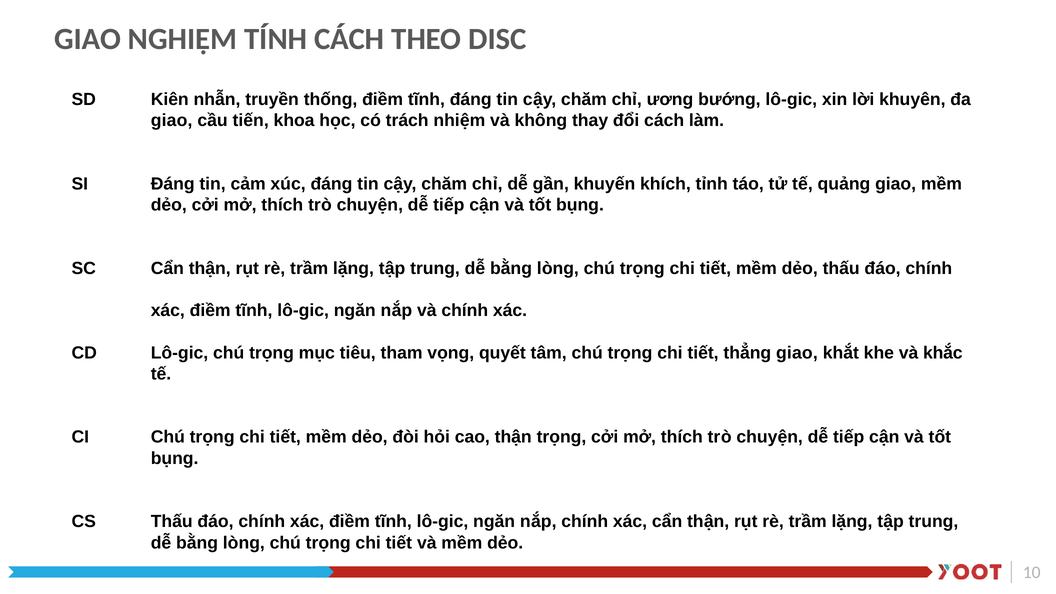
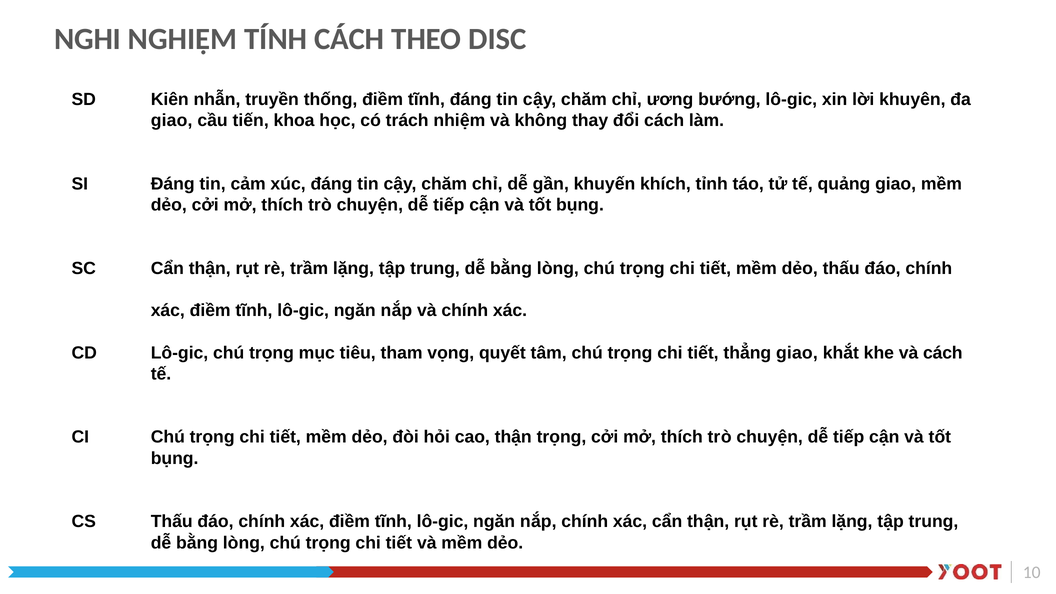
GIAO at (88, 39): GIAO -> NGHI
và khắc: khắc -> cách
